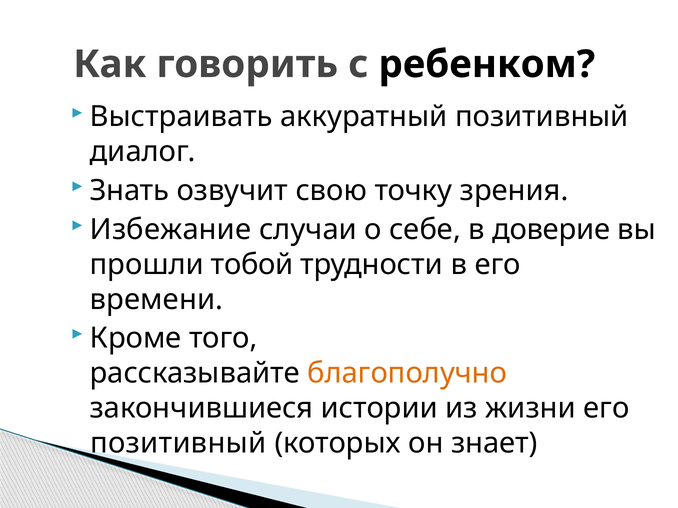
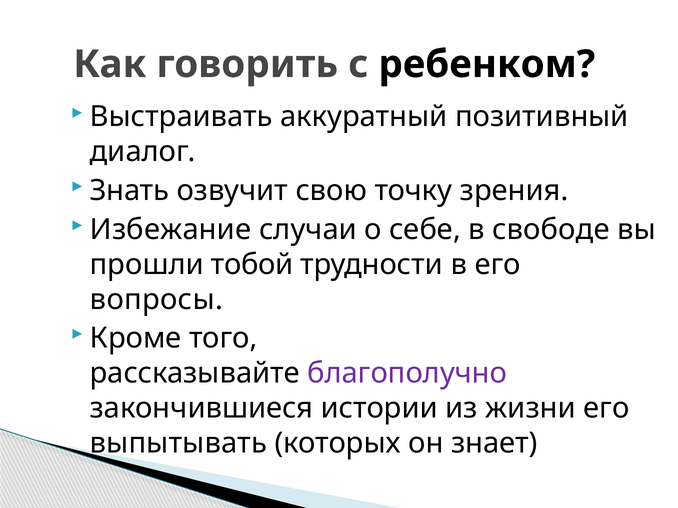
доверие: доверие -> свободе
времени: времени -> вопросы
благополучно colour: orange -> purple
позитивный at (178, 444): позитивный -> выпытывать
